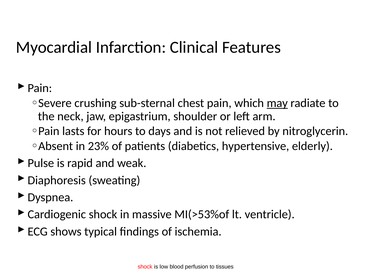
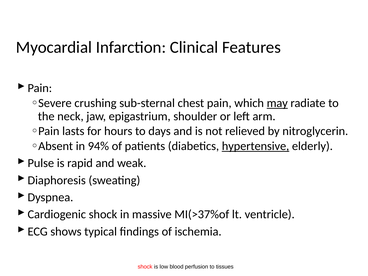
23%: 23% -> 94%
hypertensive underline: none -> present
MI(>53%of: MI(>53%of -> MI(>37%of
